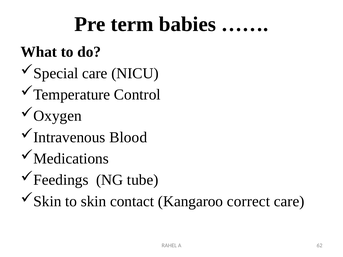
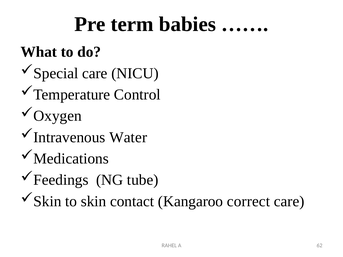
Blood: Blood -> Water
